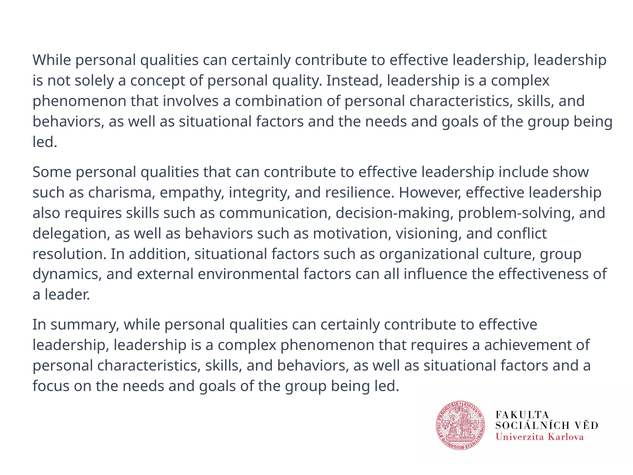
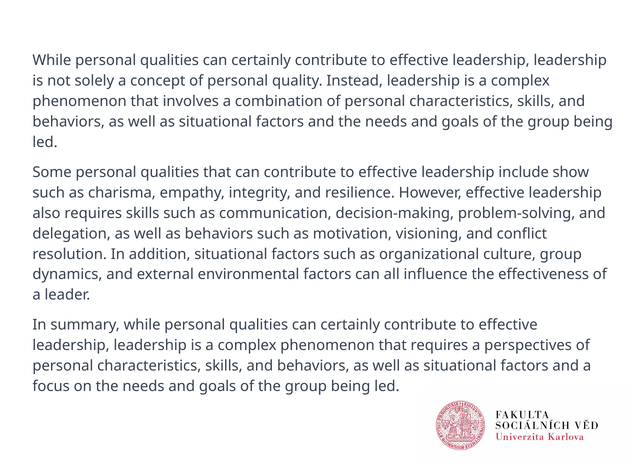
achievement: achievement -> perspectives
